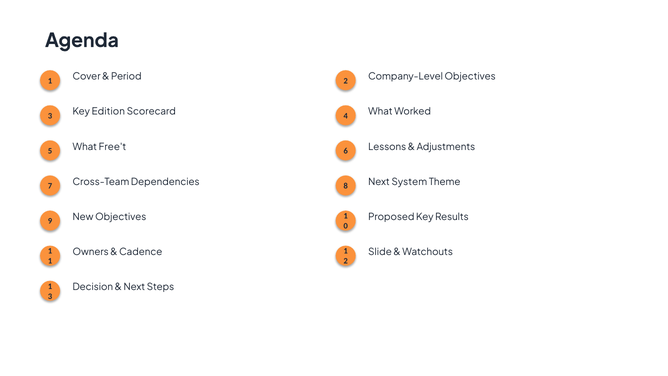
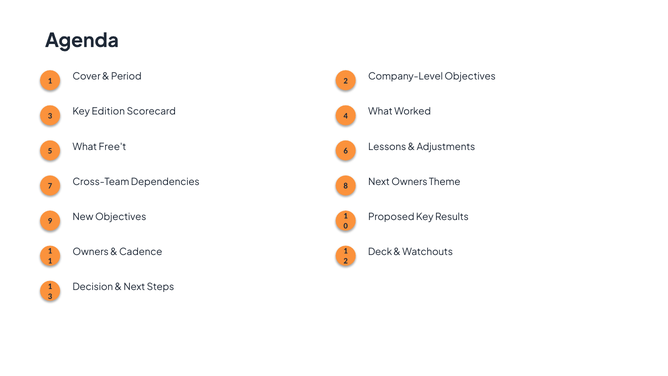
Next System: System -> Owners
Slide: Slide -> Deck
